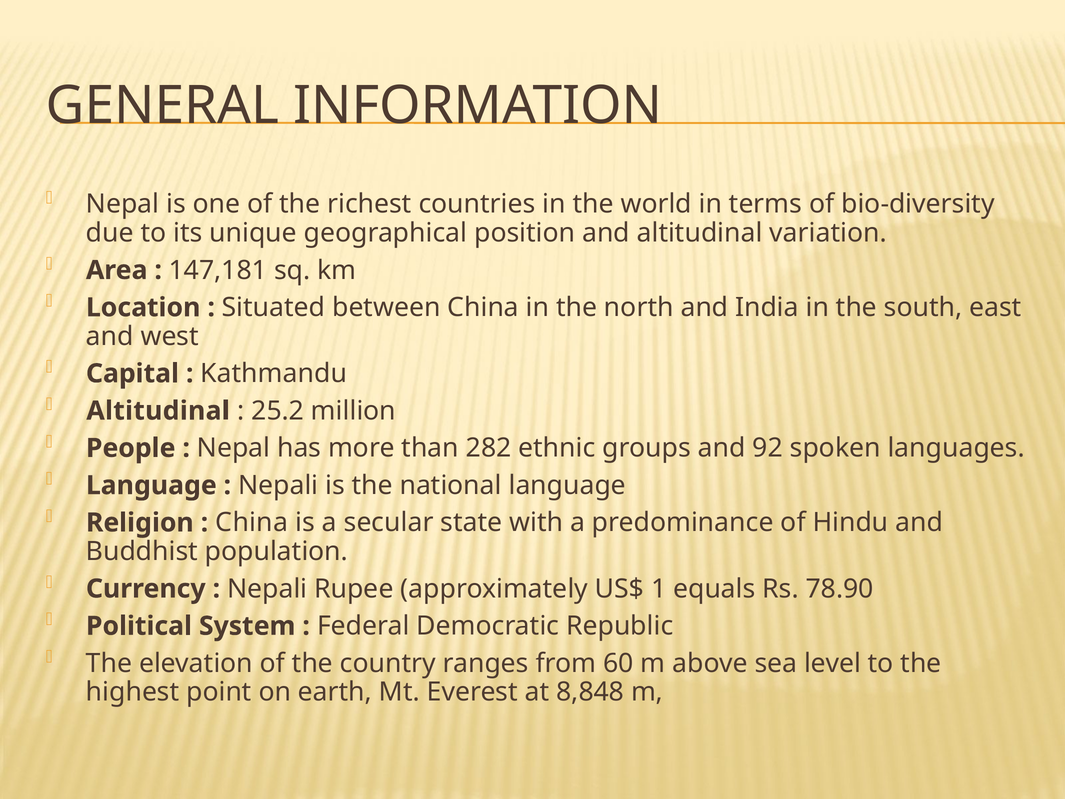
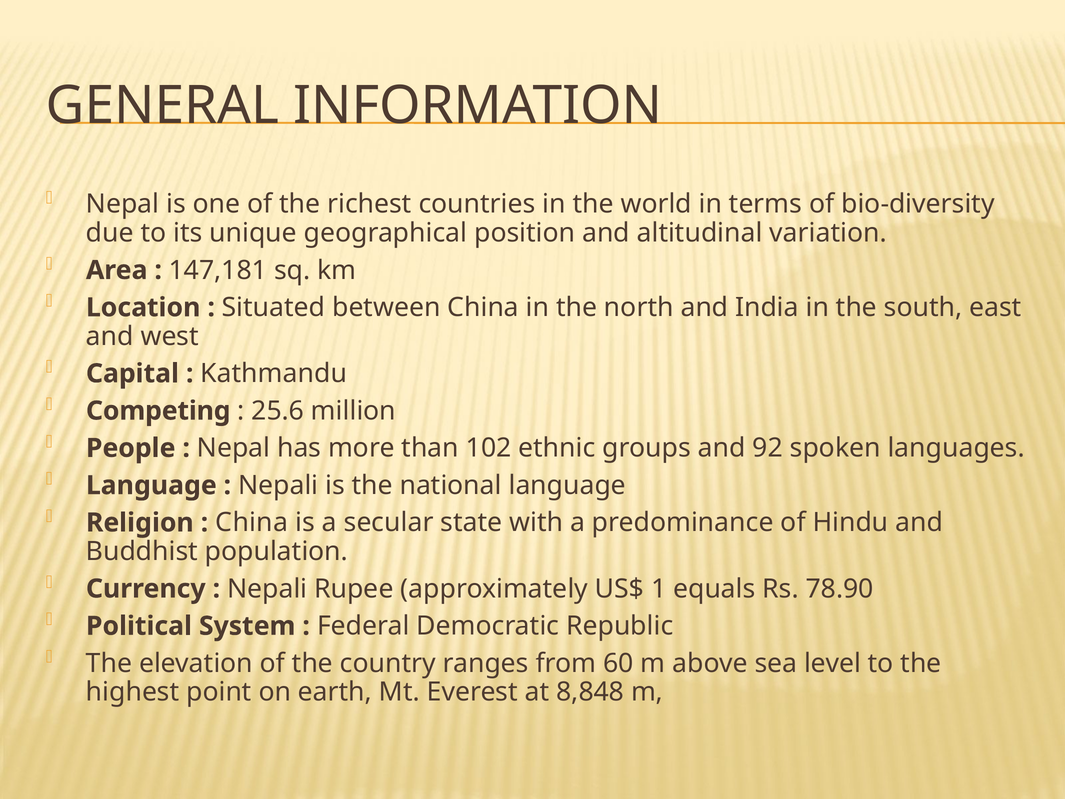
Altitudinal at (158, 411): Altitudinal -> Competing
25.2: 25.2 -> 25.6
282: 282 -> 102
